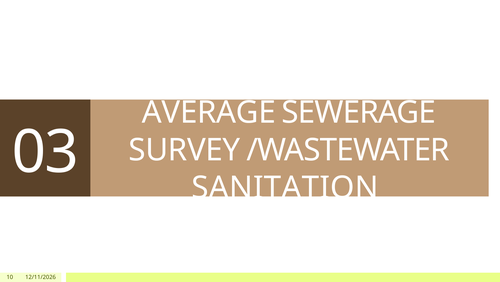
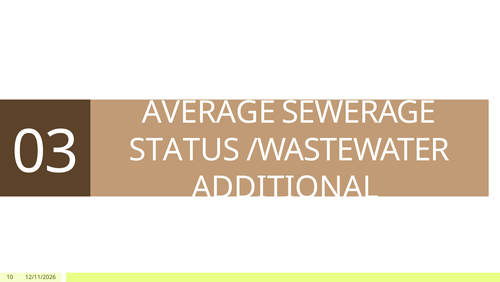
SURVEY: SURVEY -> STATUS
SANITATION: SANITATION -> ADDITIONAL
